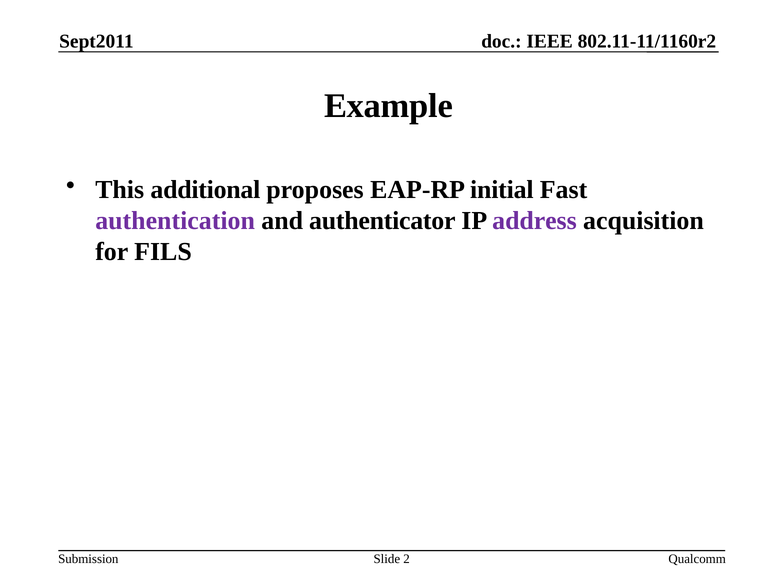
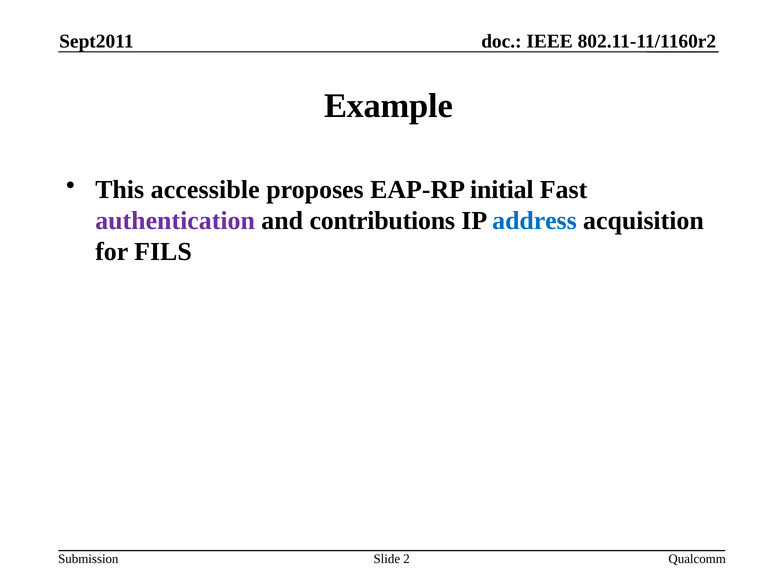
additional: additional -> accessible
authenticator: authenticator -> contributions
address colour: purple -> blue
